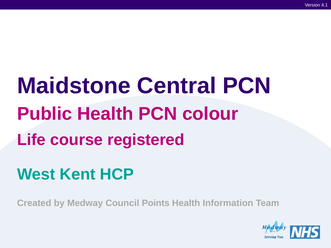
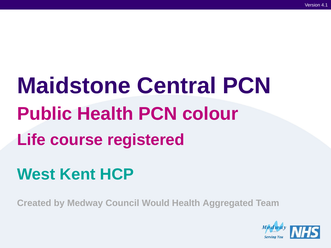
Points: Points -> Would
Information: Information -> Aggregated
